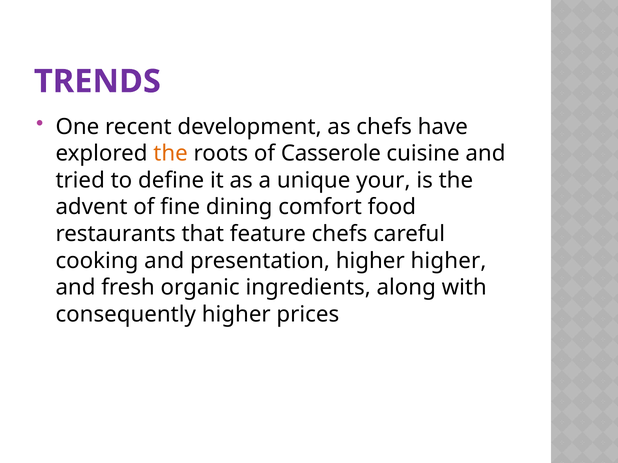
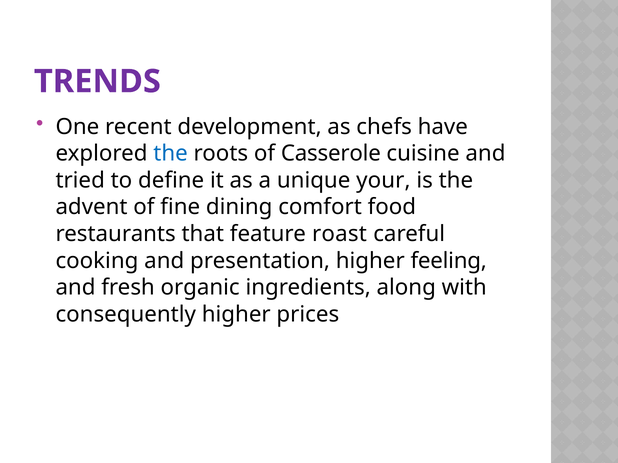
the at (171, 154) colour: orange -> blue
feature chefs: chefs -> roast
higher higher: higher -> feeling
